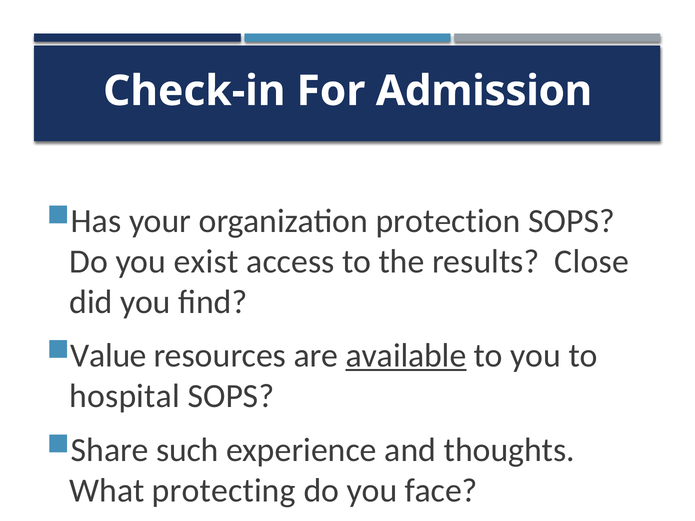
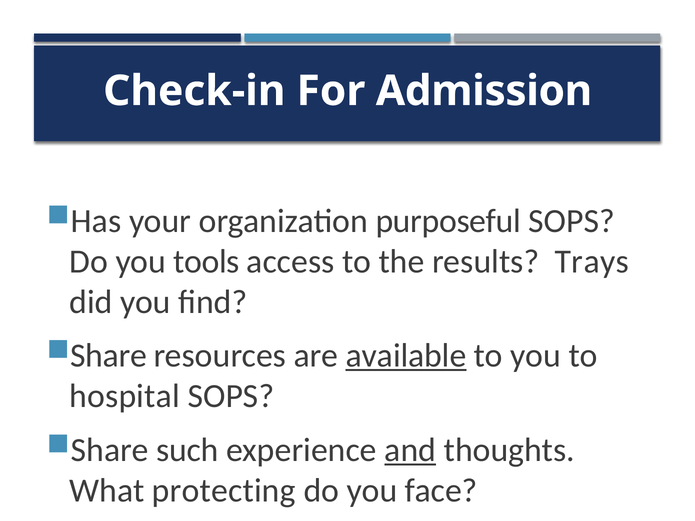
protection: protection -> purposeful
exist: exist -> tools
Close: Close -> Trays
Value at (109, 356): Value -> Share
and underline: none -> present
